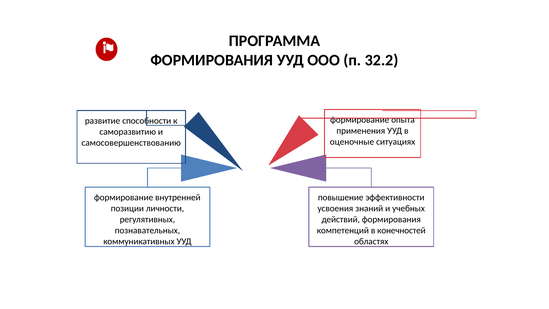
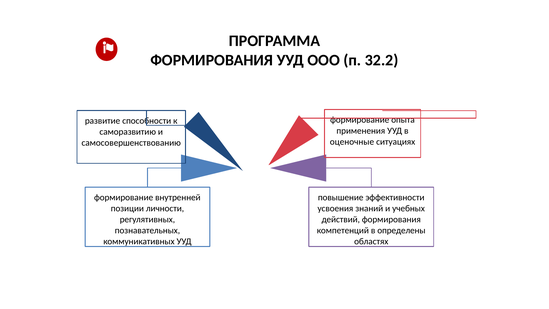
конечностей: конечностей -> определены
